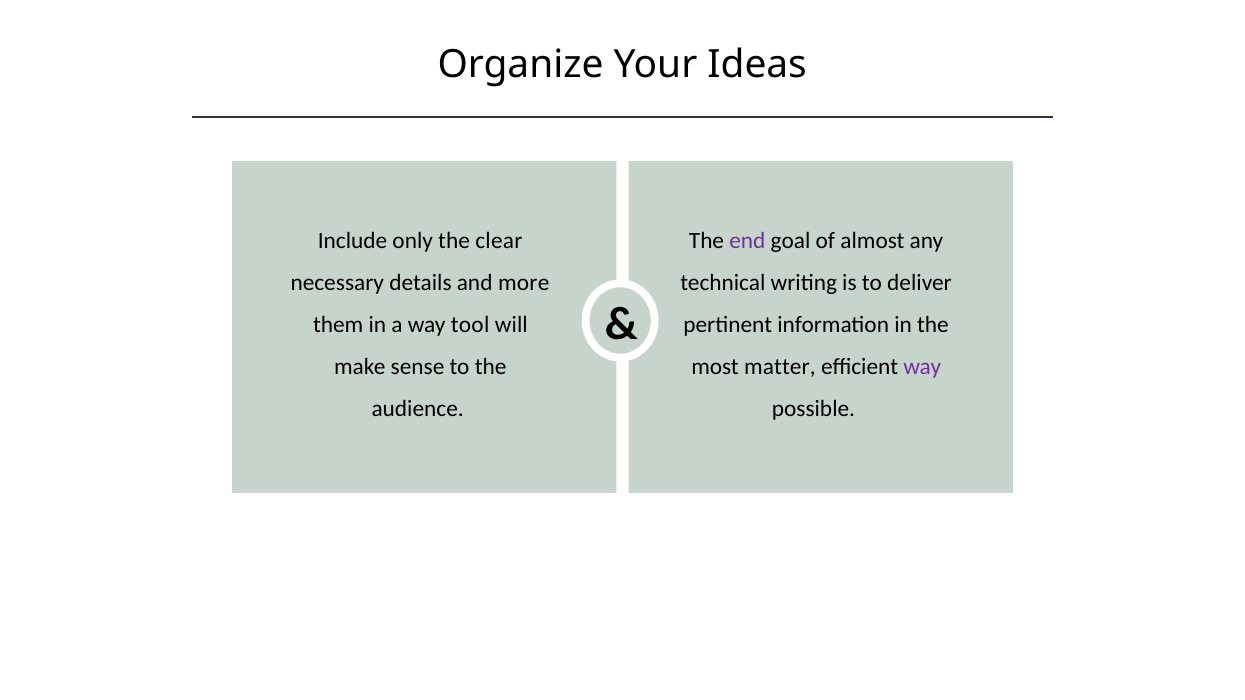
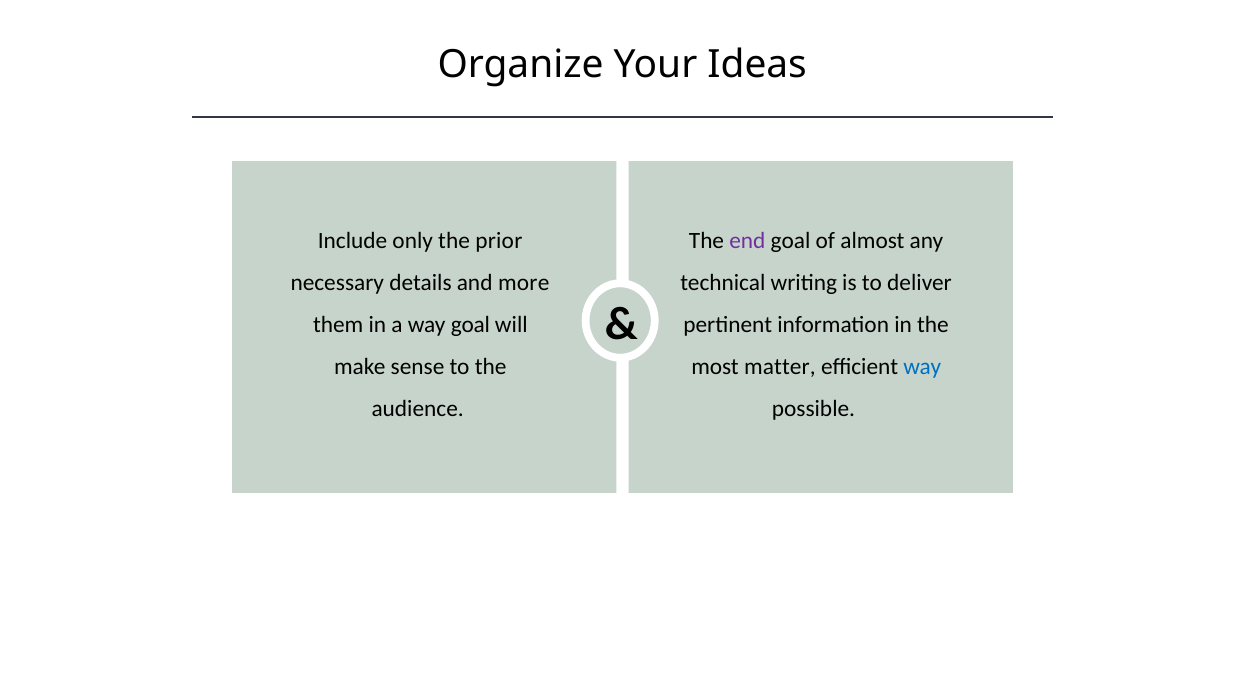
clear: clear -> prior
way tool: tool -> goal
way at (922, 367) colour: purple -> blue
